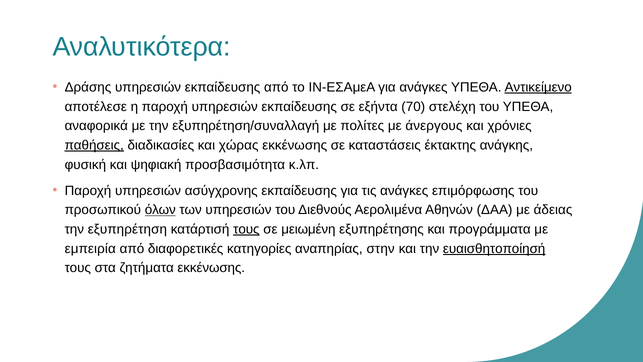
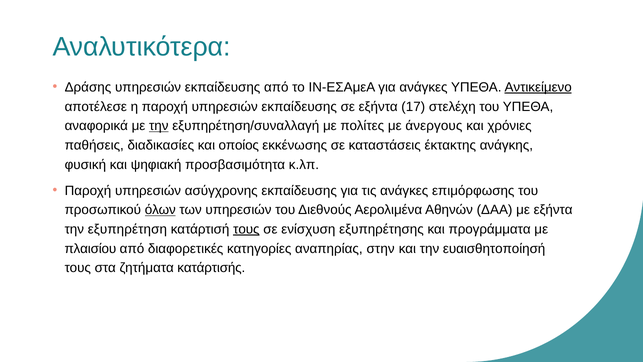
70: 70 -> 17
την at (159, 126) underline: none -> present
παθήσεις underline: present -> none
χώρας: χώρας -> οποίος
με άδειας: άδειας -> εξήντα
μειωμένη: μειωμένη -> ενίσχυση
εμπειρία: εμπειρία -> πλαισίου
ευαισθητοποίησή underline: present -> none
ζητήματα εκκένωσης: εκκένωσης -> κατάρτισής
